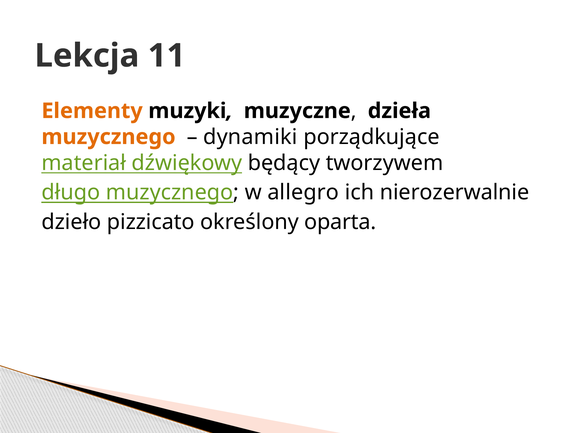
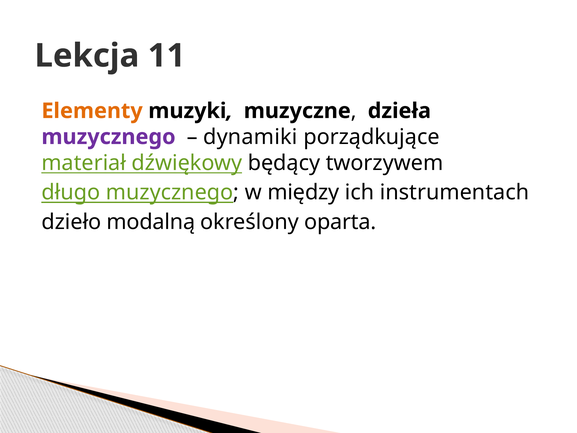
muzycznego at (109, 137) colour: orange -> purple
allegro: allegro -> między
nierozerwalnie: nierozerwalnie -> instrumentach
pizzicato: pizzicato -> modalną
